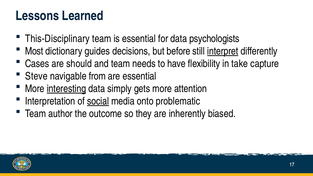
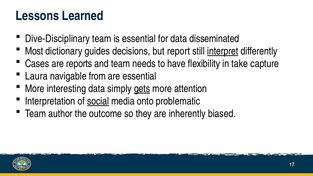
This-Disciplinary: This-Disciplinary -> Dive-Disciplinary
psychologists: psychologists -> disseminated
before: before -> report
should: should -> reports
Steve: Steve -> Laura
interesting underline: present -> none
gets underline: none -> present
